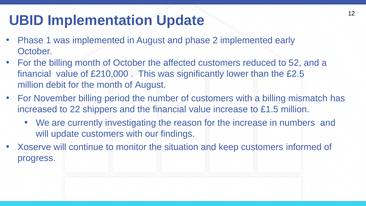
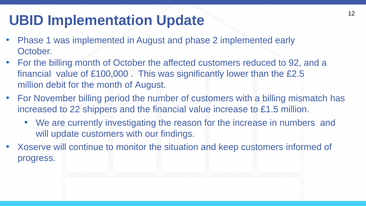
52: 52 -> 92
£210,000: £210,000 -> £100,000
